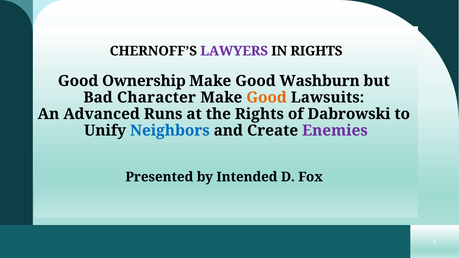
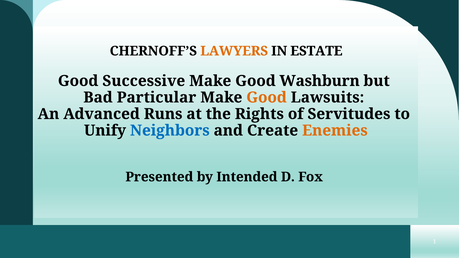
LAWYERS colour: purple -> orange
IN RIGHTS: RIGHTS -> ESTATE
Ownership: Ownership -> Successive
Character: Character -> Particular
Dabrowski: Dabrowski -> Servitudes
Enemies colour: purple -> orange
